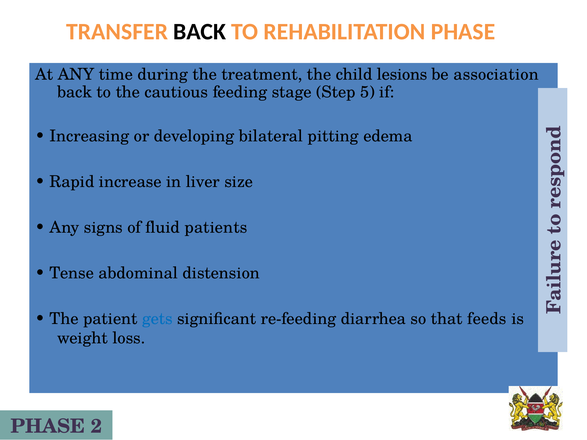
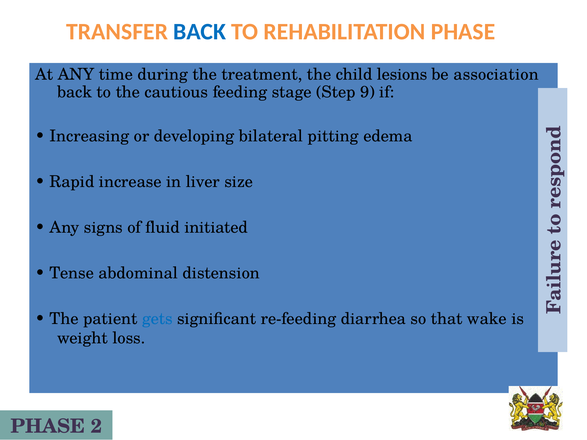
BACK at (200, 32) colour: black -> blue
5: 5 -> 9
patients: patients -> initiated
feeds: feeds -> wake
